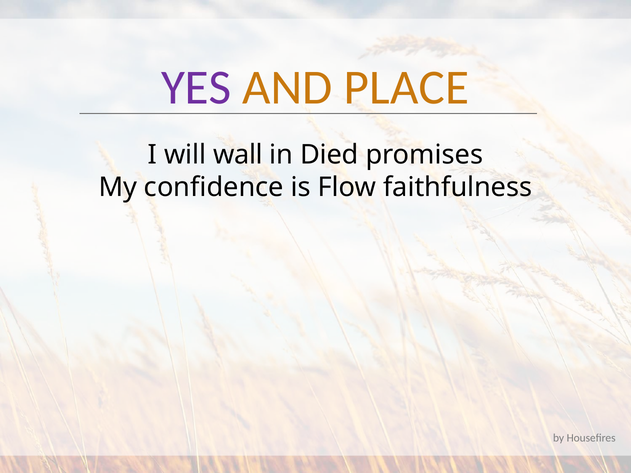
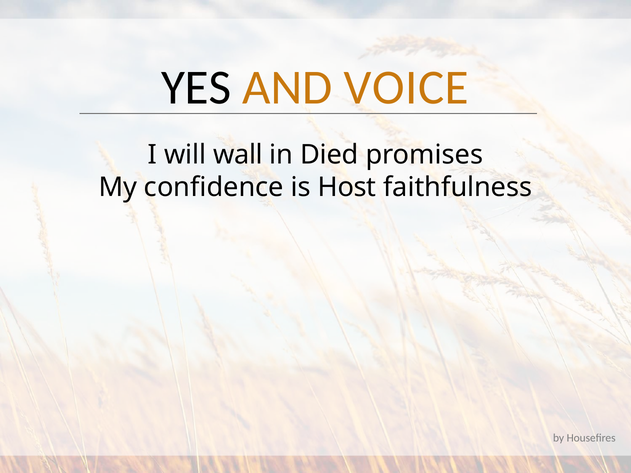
YES colour: purple -> black
PLACE: PLACE -> VOICE
Flow: Flow -> Host
